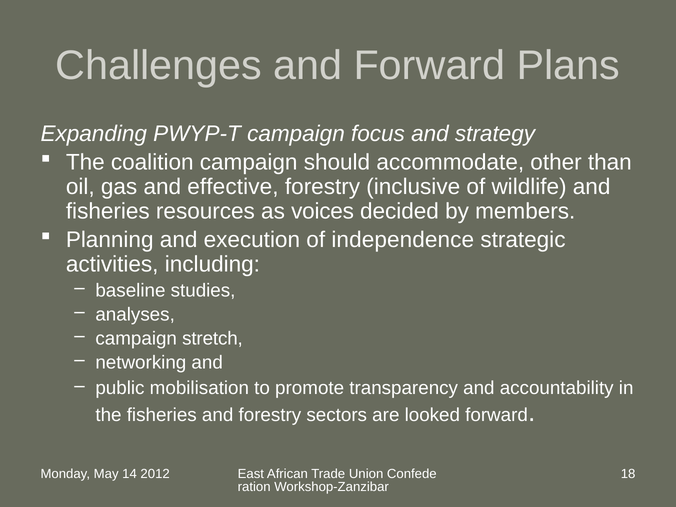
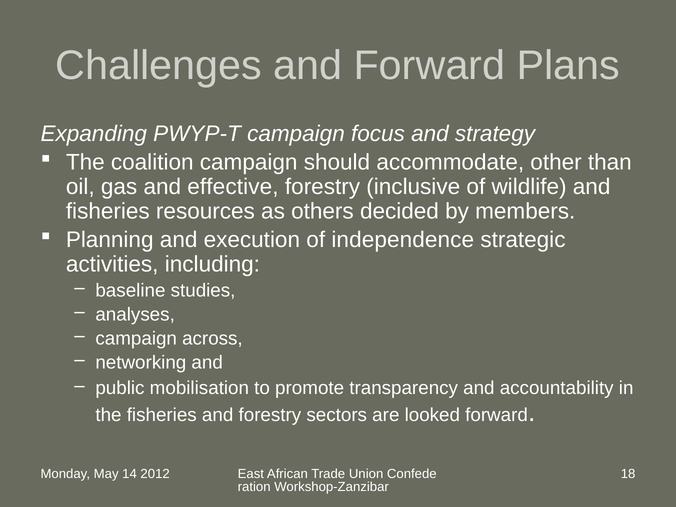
voices: voices -> others
stretch: stretch -> across
